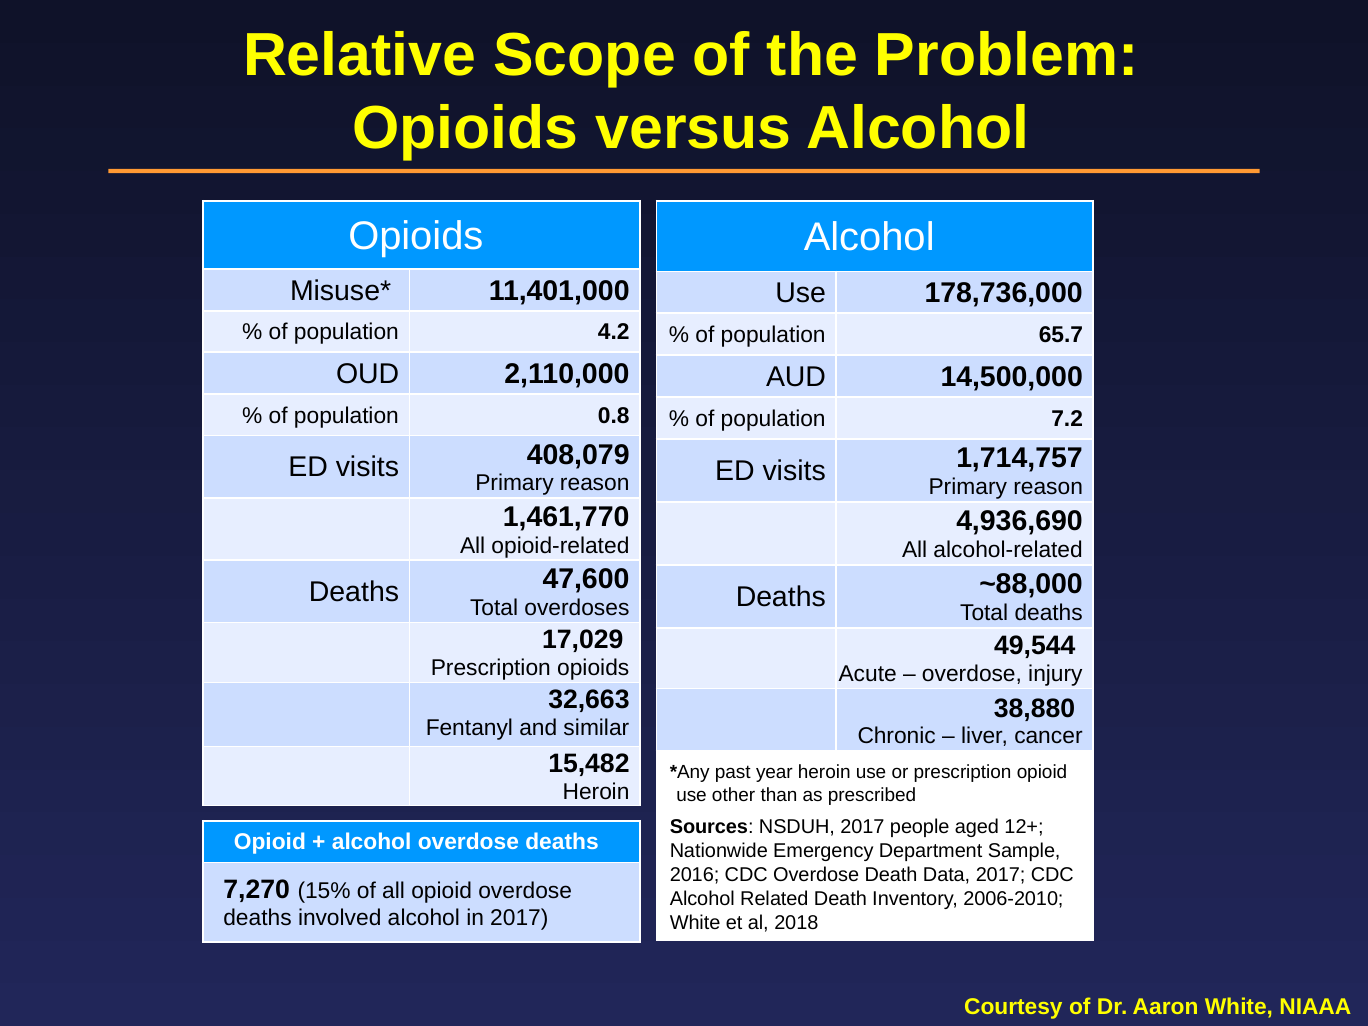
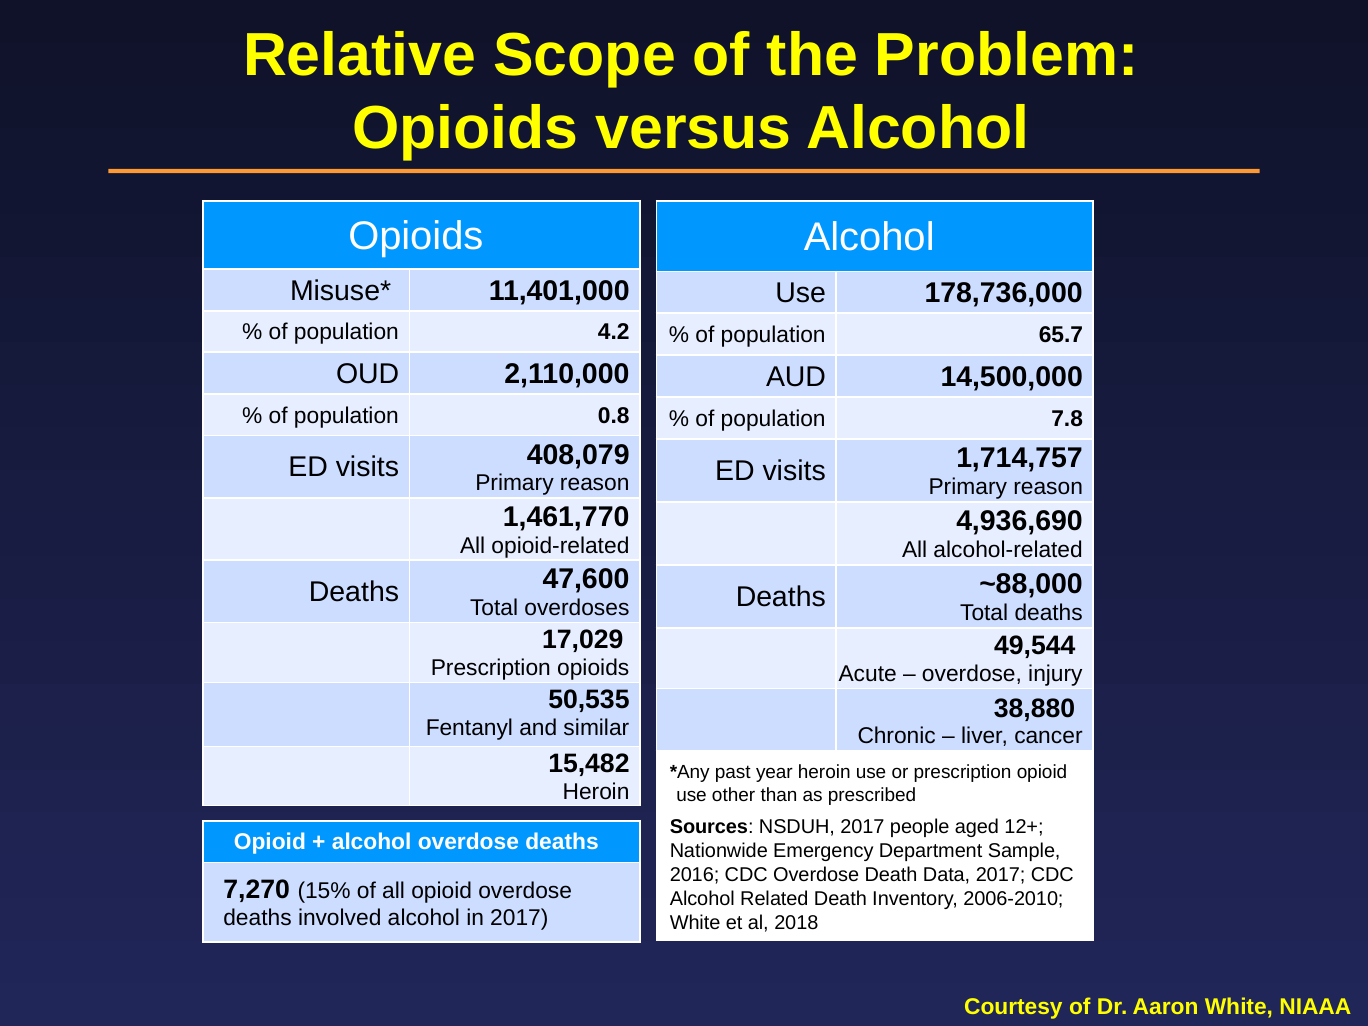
7.2: 7.2 -> 7.8
32,663: 32,663 -> 50,535
